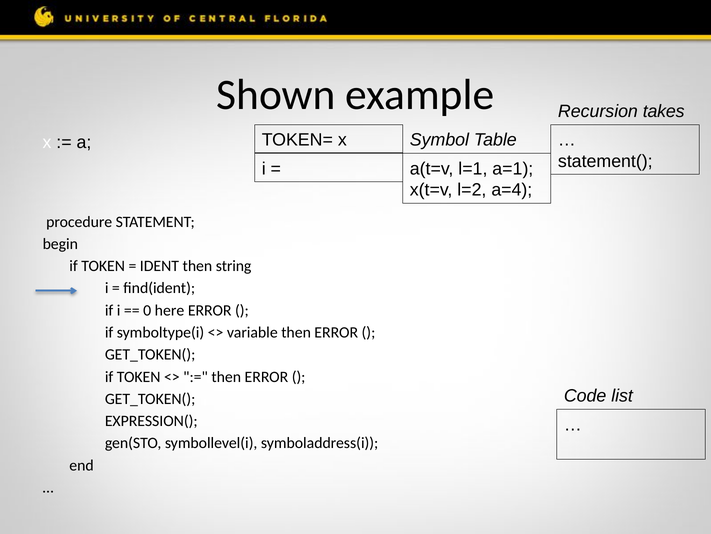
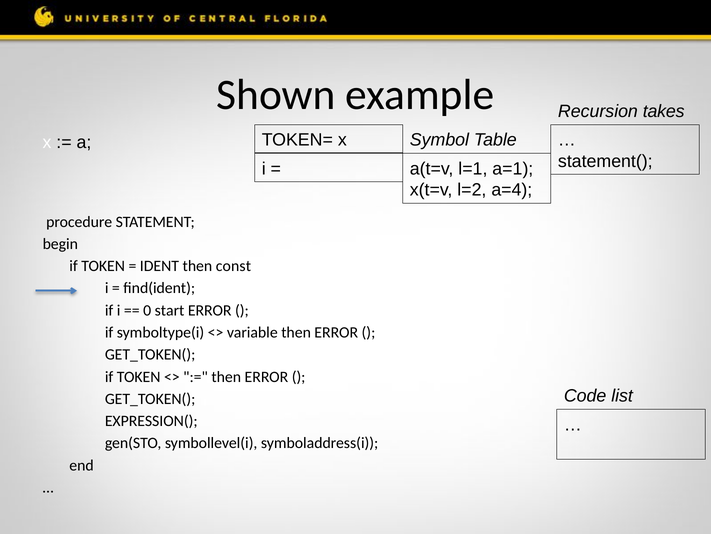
string: string -> const
here: here -> start
